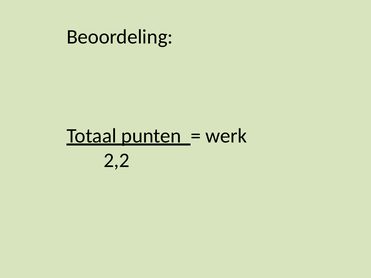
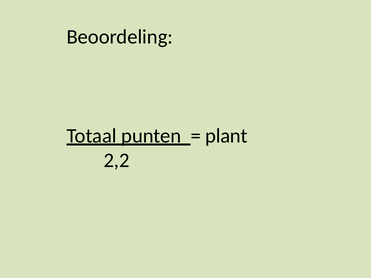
werk: werk -> plant
